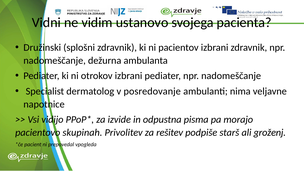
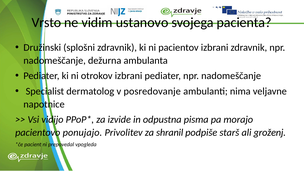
Vidni: Vidni -> Vrsto
skupinah: skupinah -> ponujajo
rešitev: rešitev -> shranil
